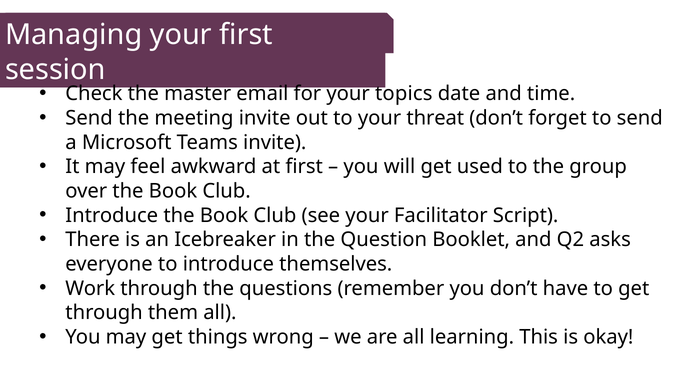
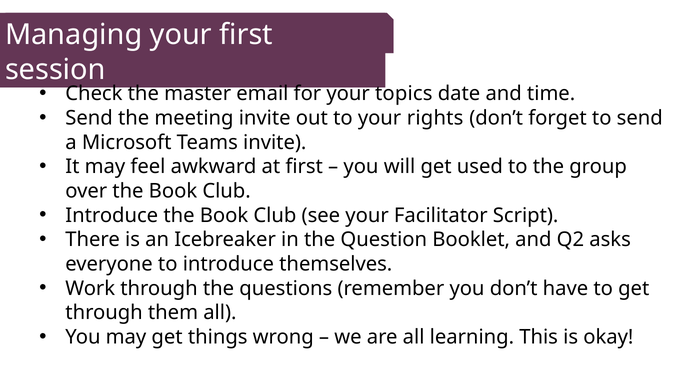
threat: threat -> rights
